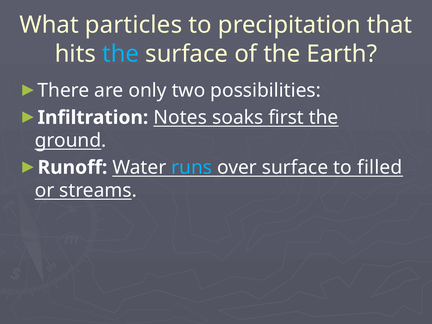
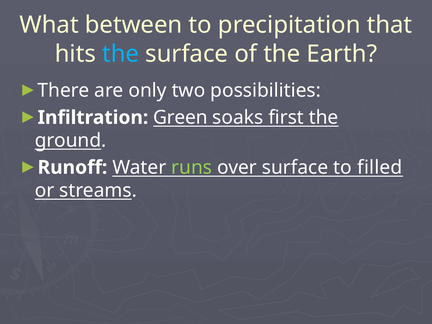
particles: particles -> between
Notes: Notes -> Green
runs colour: light blue -> light green
